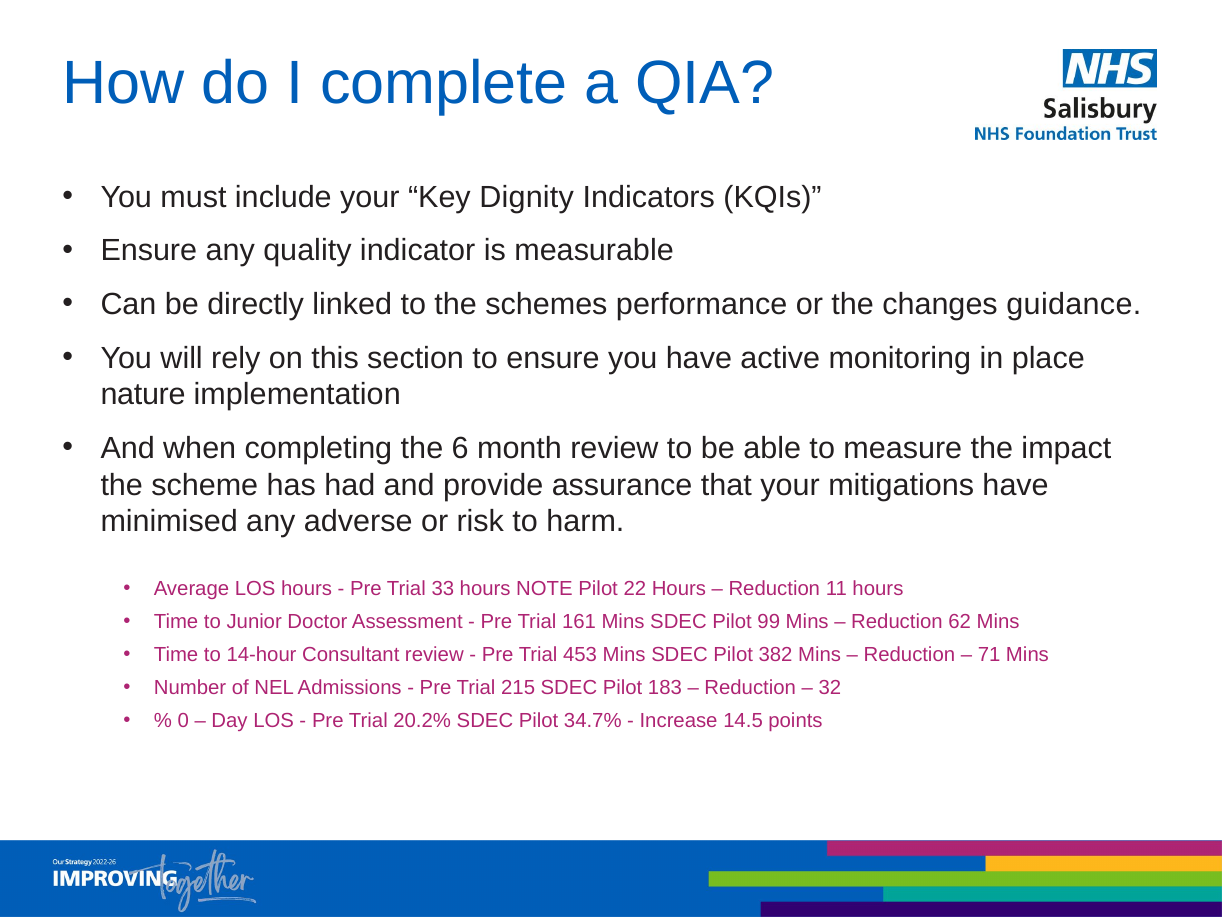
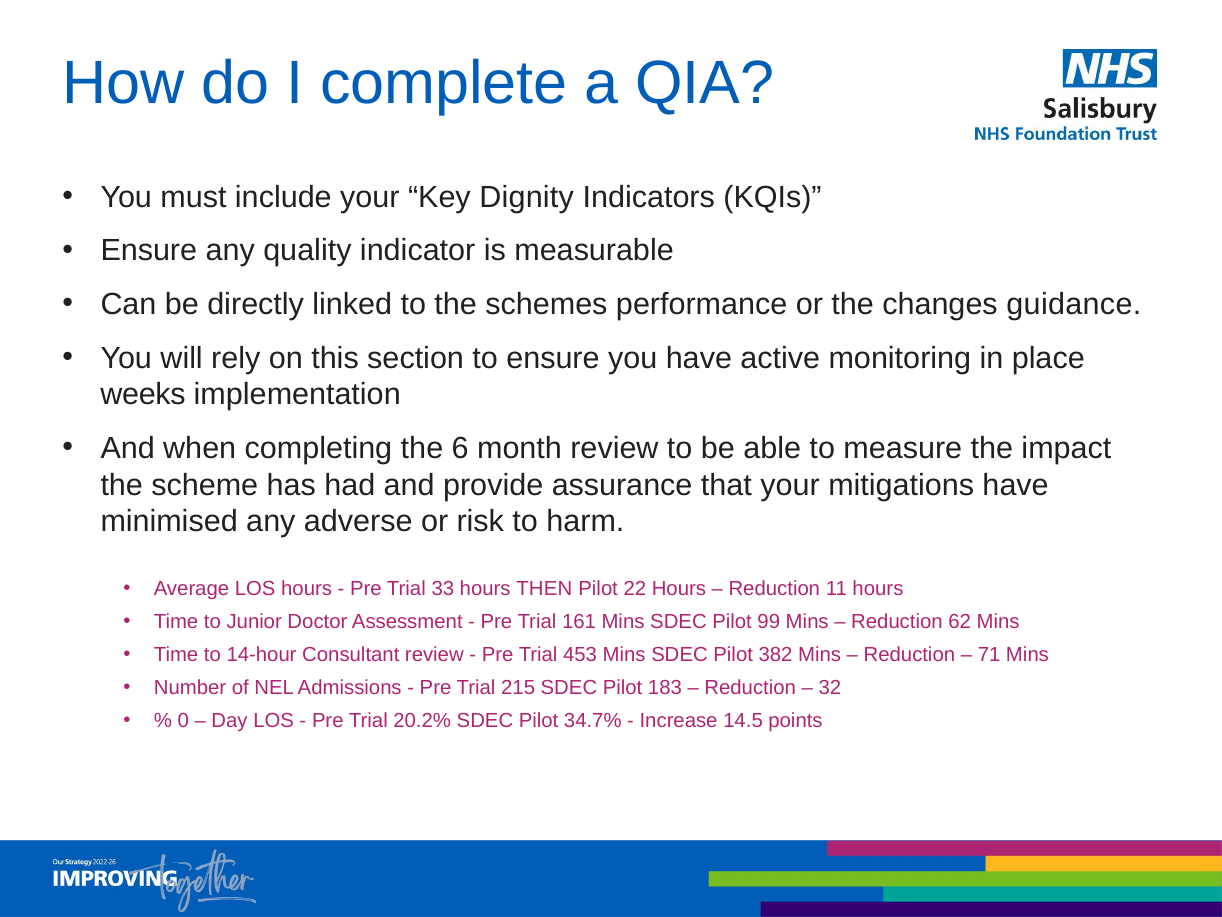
nature: nature -> weeks
NOTE: NOTE -> THEN
